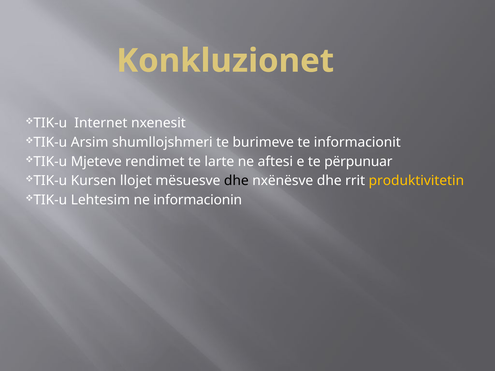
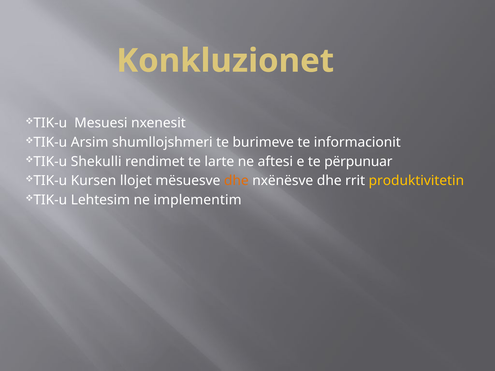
Internet: Internet -> Mesuesi
Mjeteve: Mjeteve -> Shekulli
dhe at (236, 181) colour: black -> orange
informacionin: informacionin -> implementim
